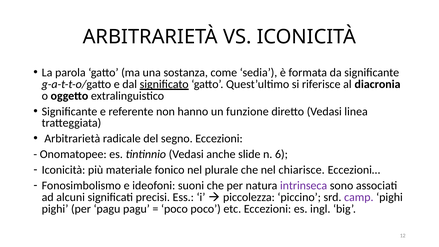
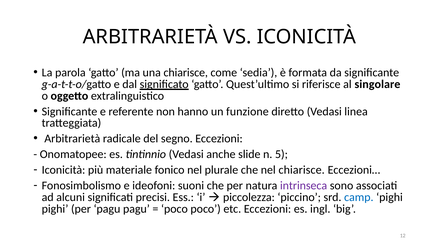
una sostanza: sostanza -> chiarisce
diacronia: diacronia -> singolare
6: 6 -> 5
camp colour: purple -> blue
